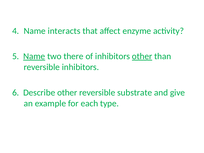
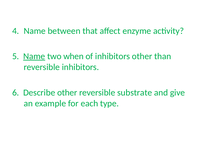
interacts: interacts -> between
there: there -> when
other at (142, 56) underline: present -> none
